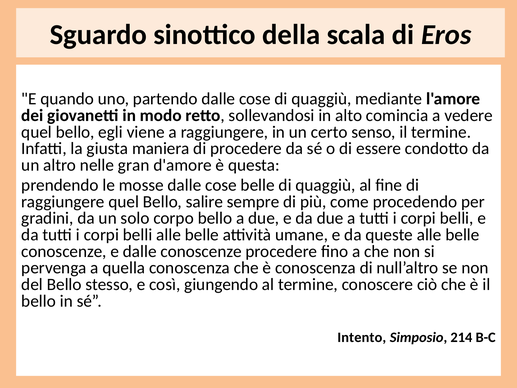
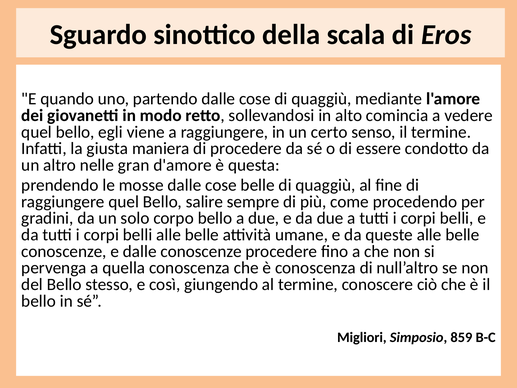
Intento: Intento -> Migliori
214: 214 -> 859
